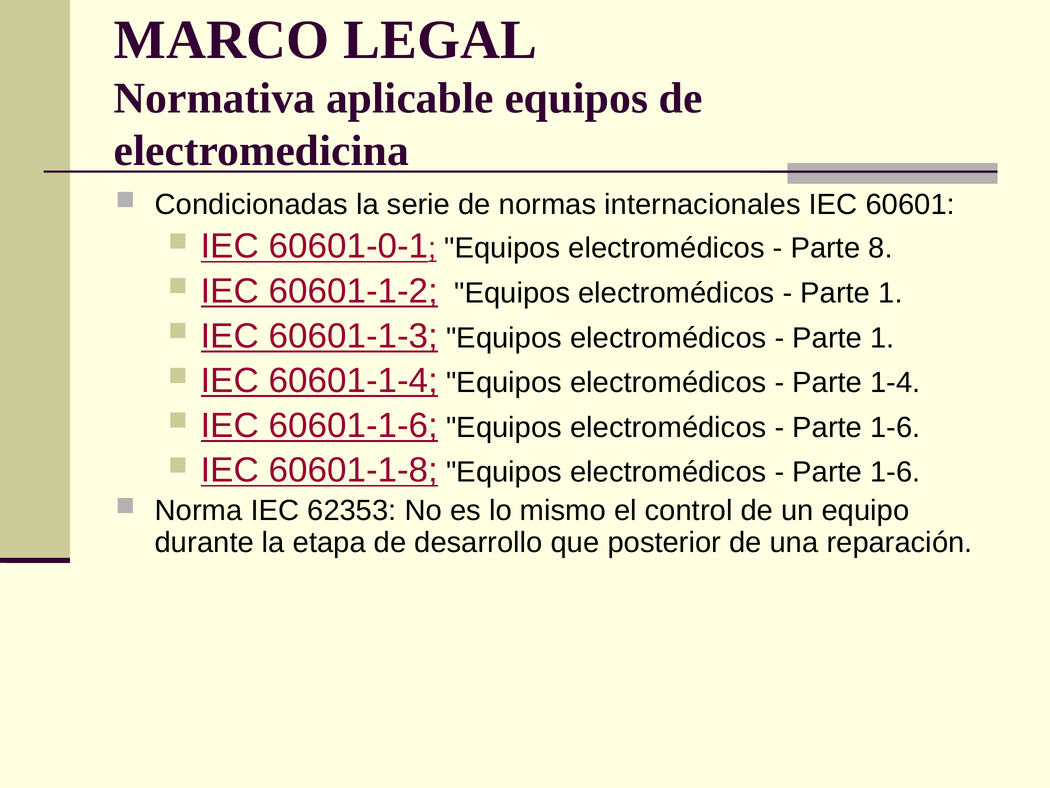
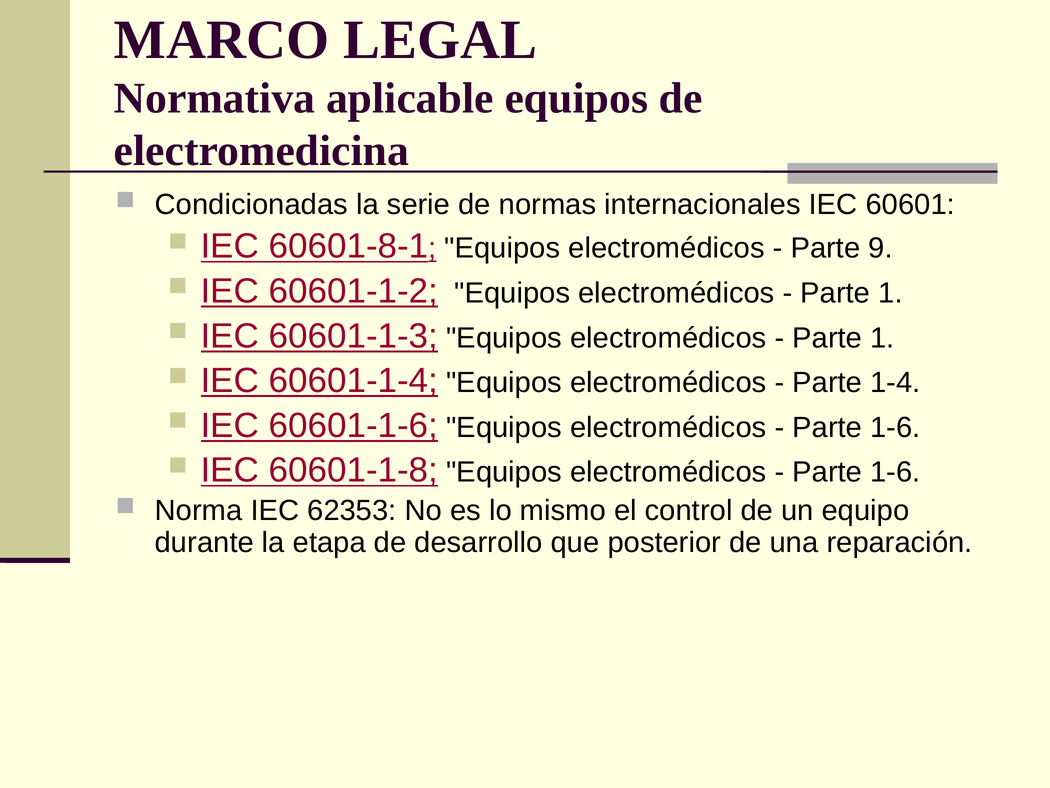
60601-0-1: 60601-0-1 -> 60601-8-1
8: 8 -> 9
